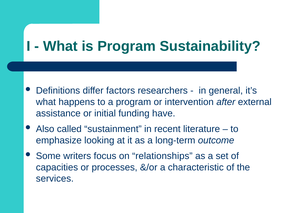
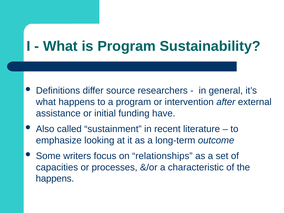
factors: factors -> source
services at (55, 179): services -> happens
